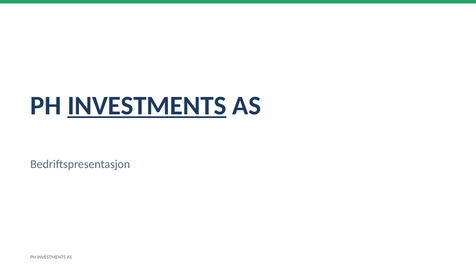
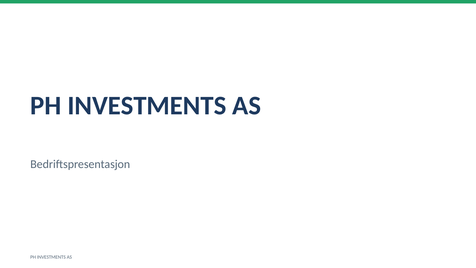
INVESTMENTS at (147, 106) underline: present -> none
